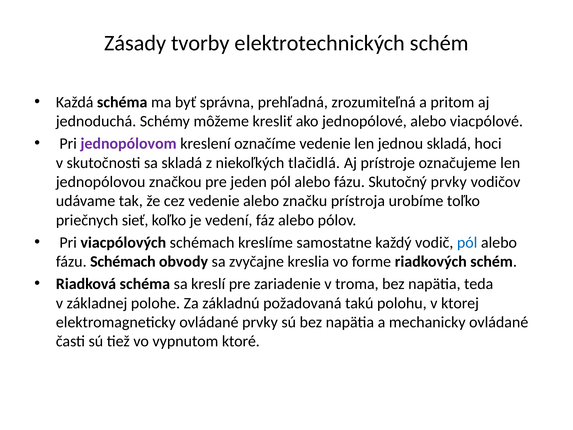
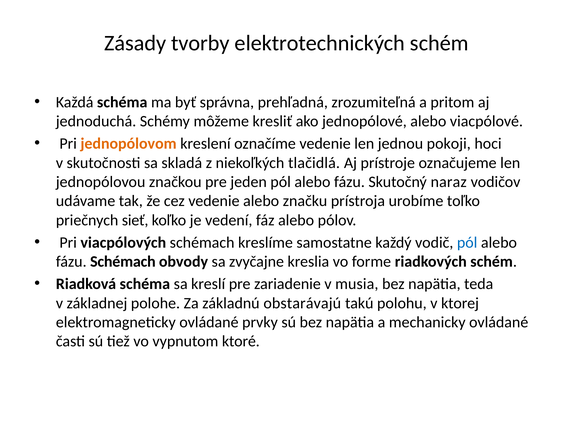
jednopólovom colour: purple -> orange
jednou skladá: skladá -> pokoji
Skutočný prvky: prvky -> naraz
troma: troma -> musia
požadovaná: požadovaná -> obstarávajú
